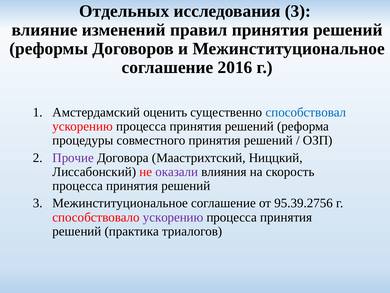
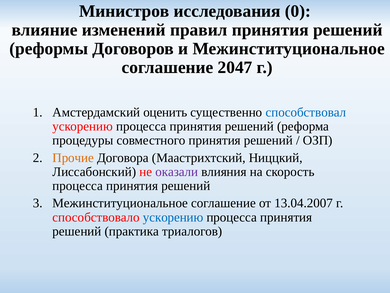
Отдельных: Отдельных -> Министров
исследования 3: 3 -> 0
2016: 2016 -> 2047
Прочие colour: purple -> orange
95.39.2756: 95.39.2756 -> 13.04.2007
ускорению at (173, 217) colour: purple -> blue
